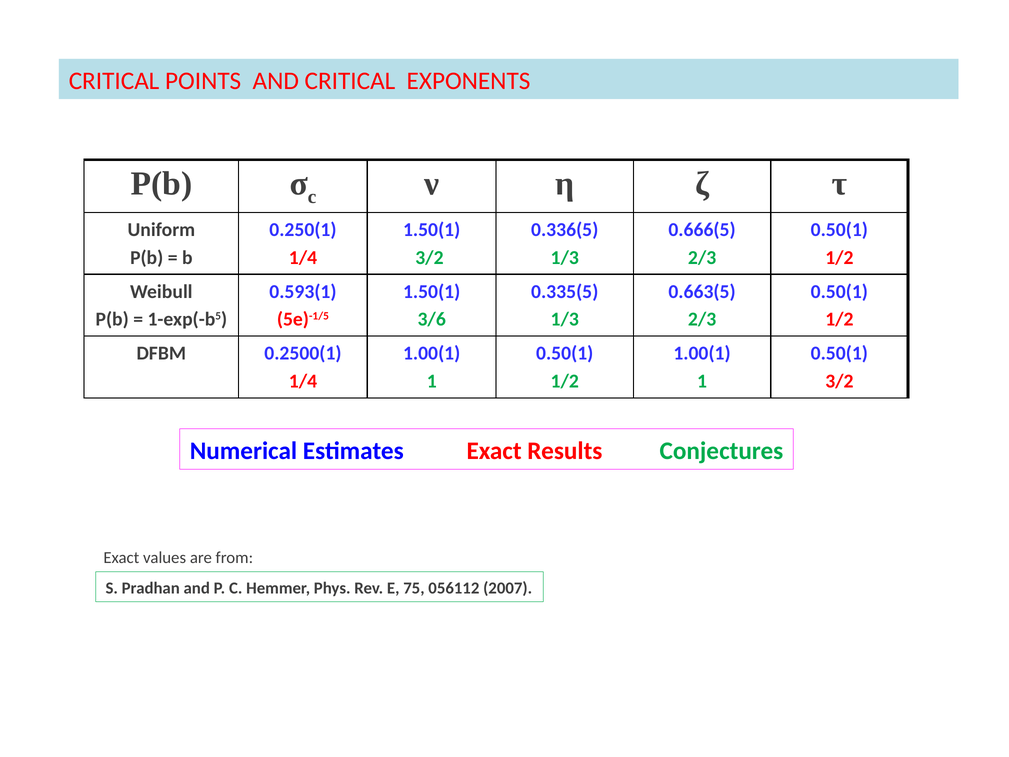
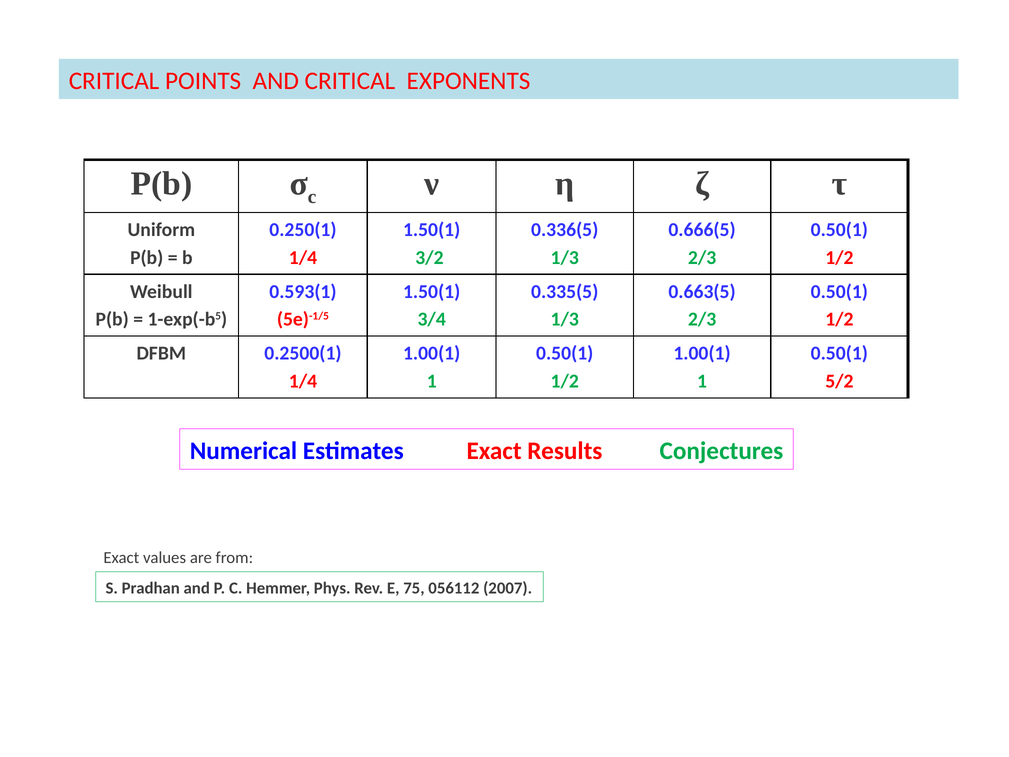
3/6: 3/6 -> 3/4
3/2 at (839, 381): 3/2 -> 5/2
